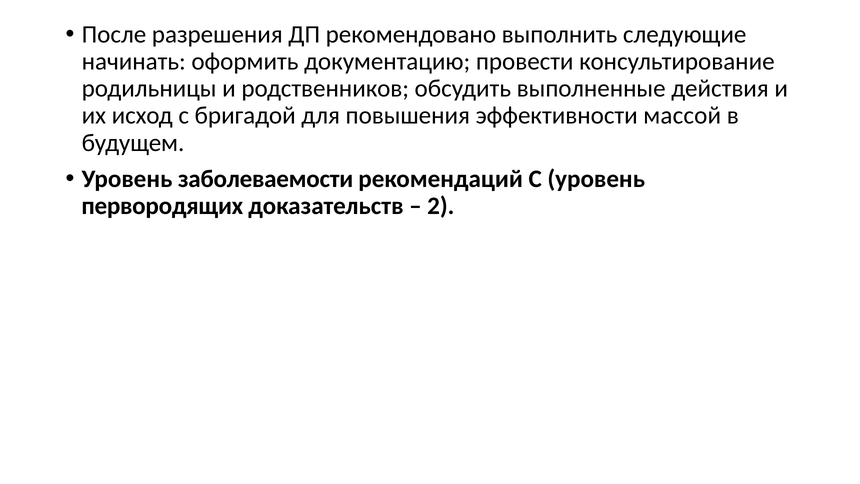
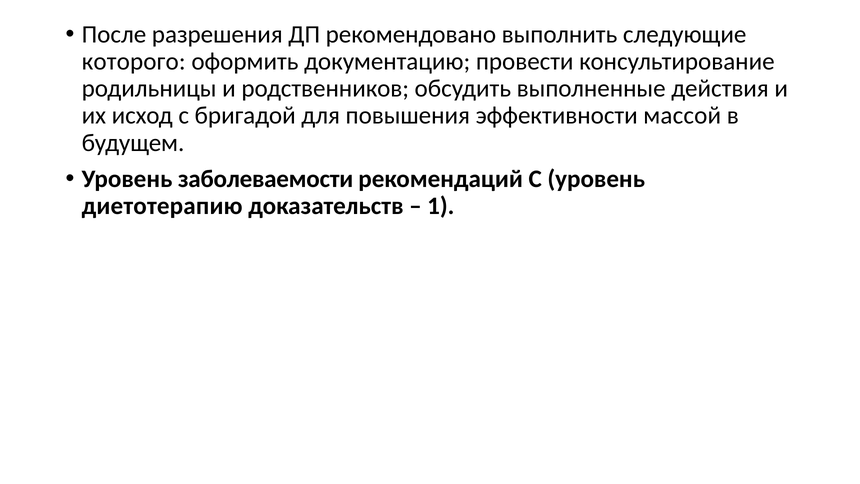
начинать: начинать -> которого
первородящих: первородящих -> диетотерапию
2: 2 -> 1
